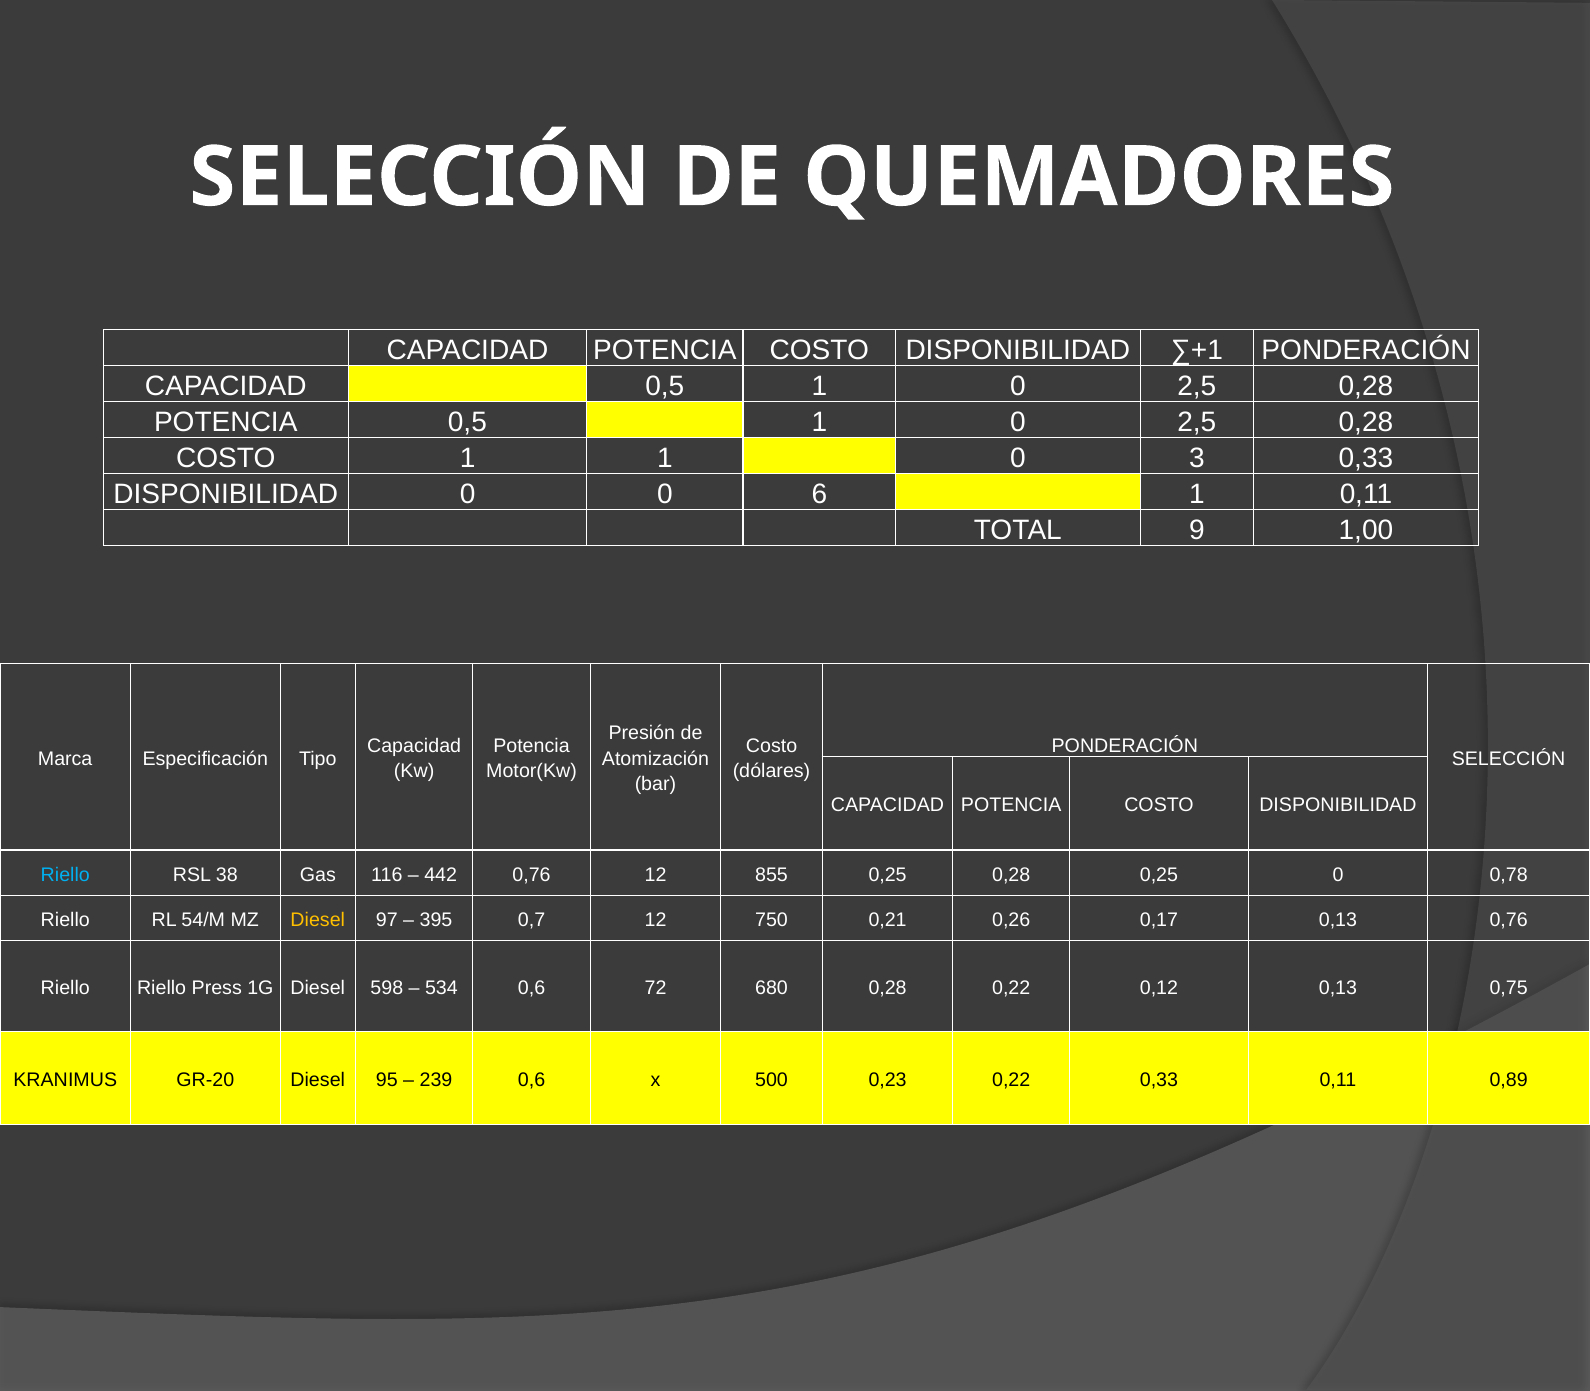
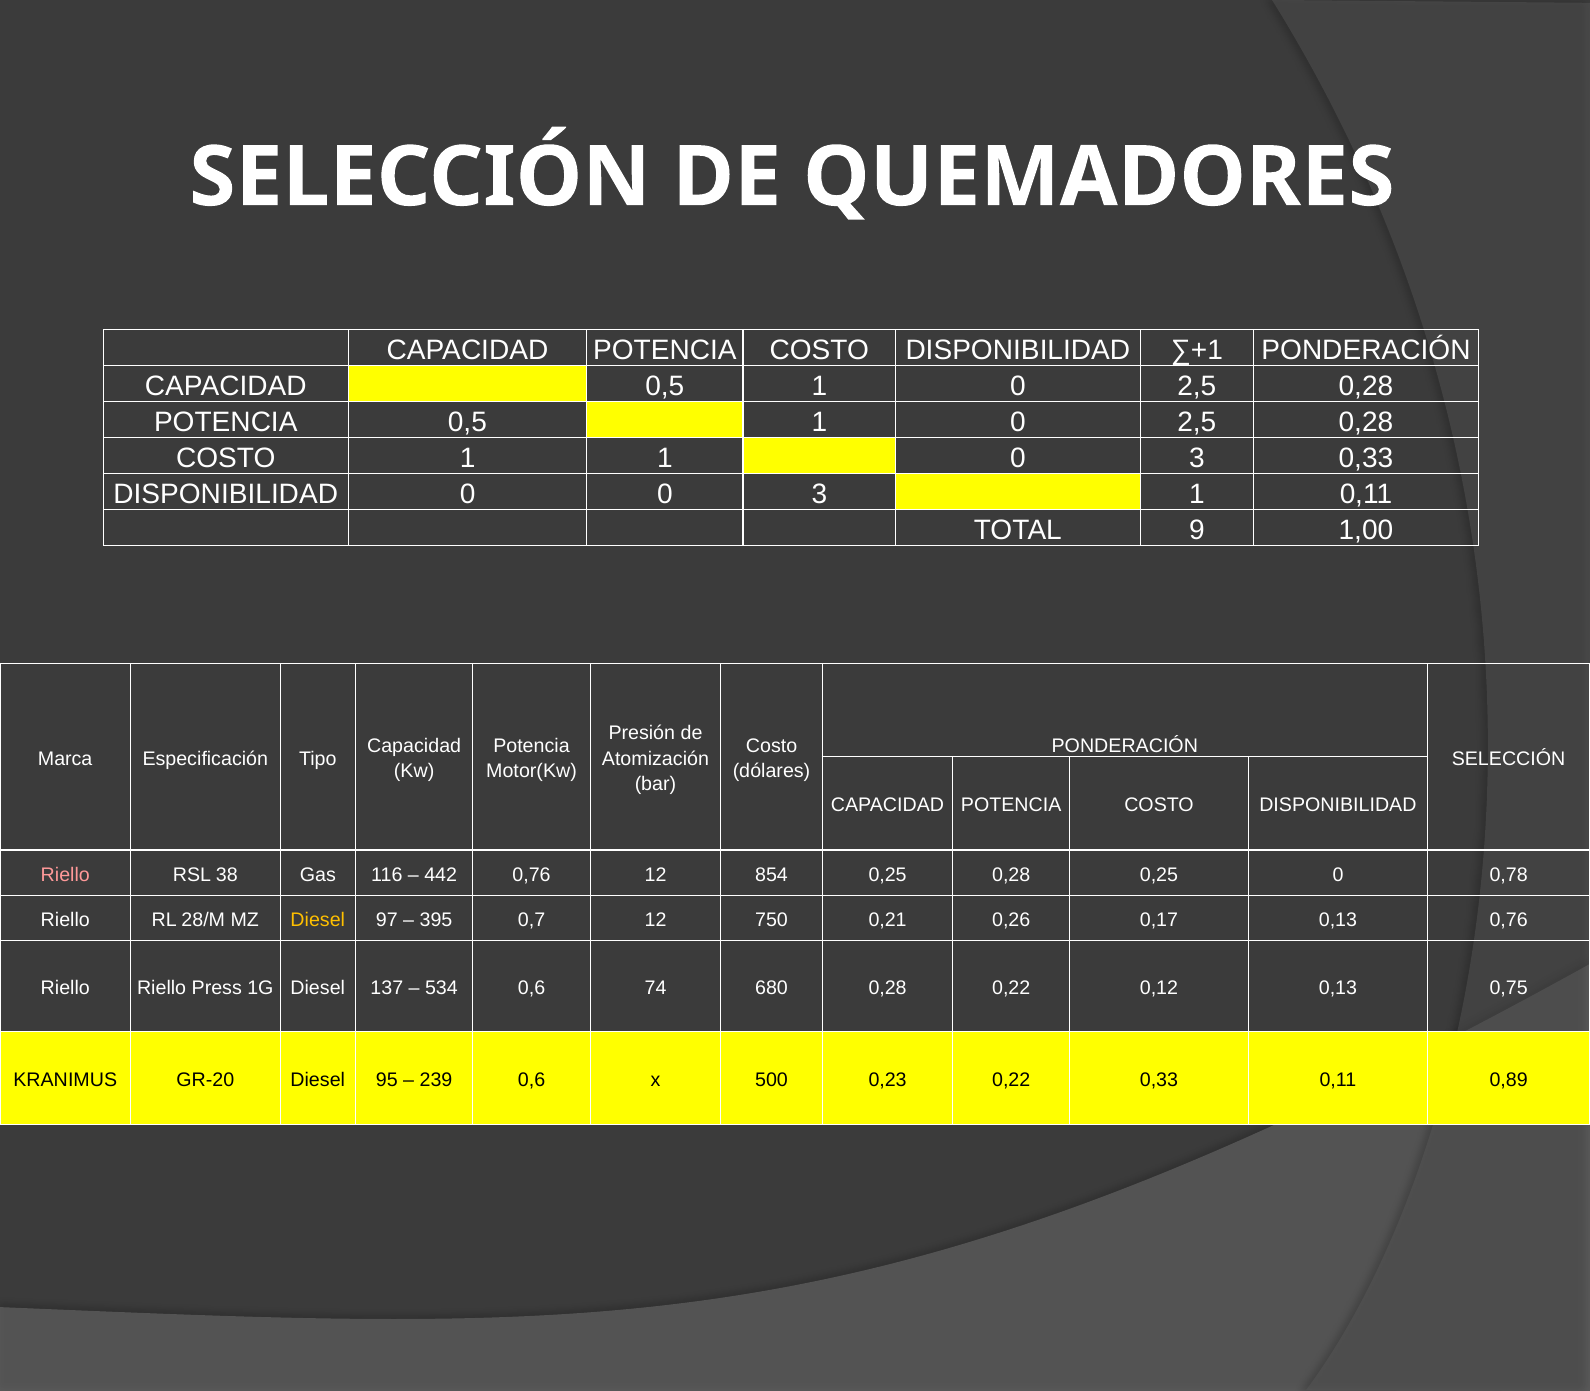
0 0 6: 6 -> 3
Riello at (65, 875) colour: light blue -> pink
855: 855 -> 854
54/M: 54/M -> 28/M
598: 598 -> 137
72: 72 -> 74
